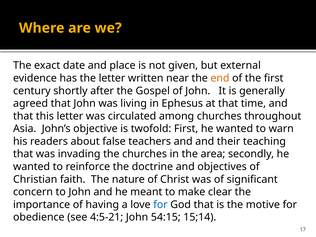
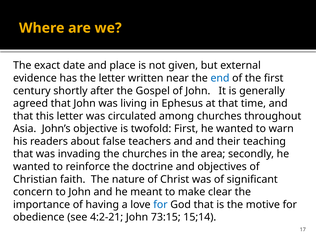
end colour: orange -> blue
4:5-21: 4:5-21 -> 4:2-21
54:15: 54:15 -> 73:15
